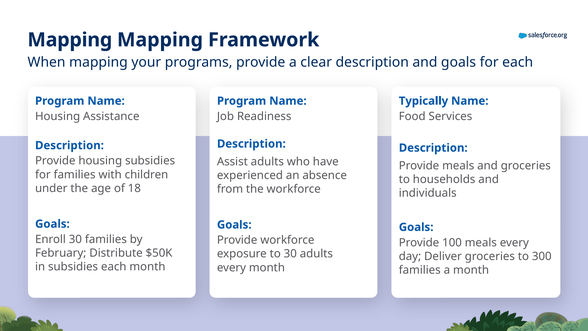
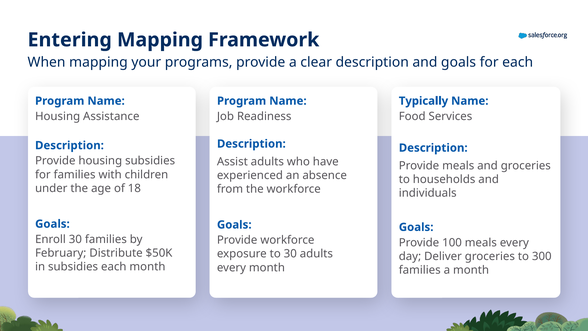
Mapping at (70, 40): Mapping -> Entering
